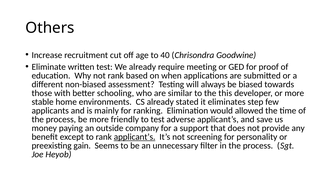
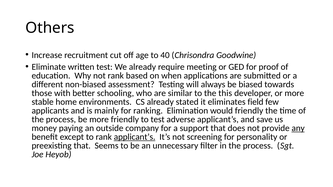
step: step -> field
would allowed: allowed -> friendly
any underline: none -> present
preexisting gain: gain -> that
